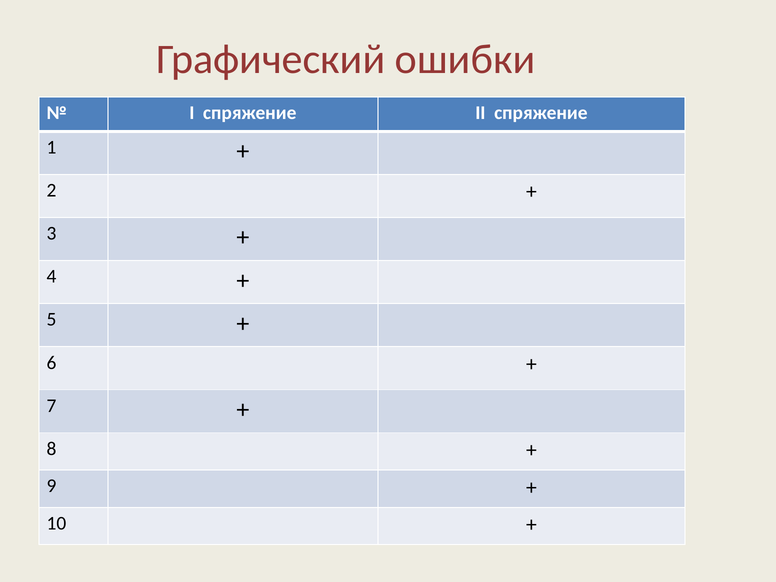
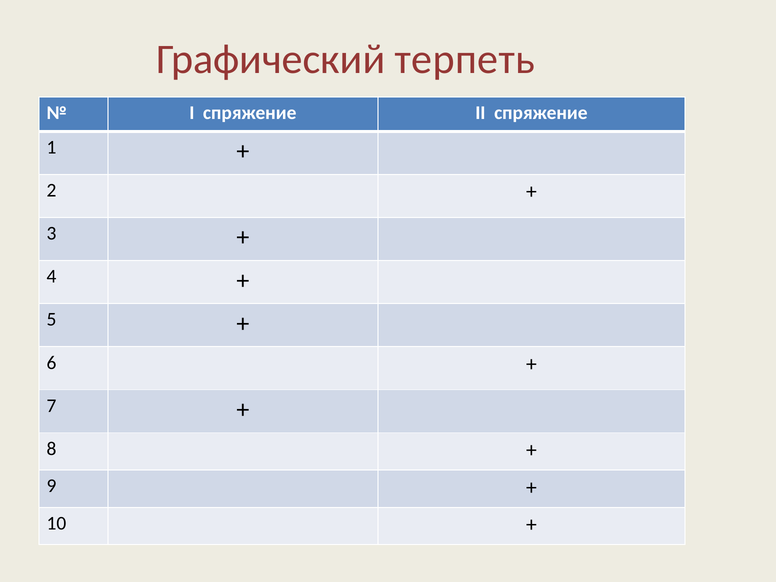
ошибки: ошибки -> терпеть
